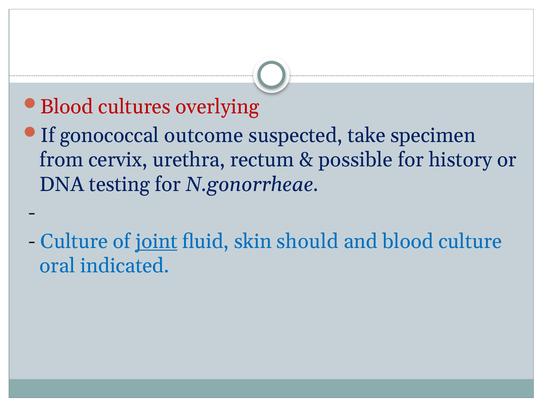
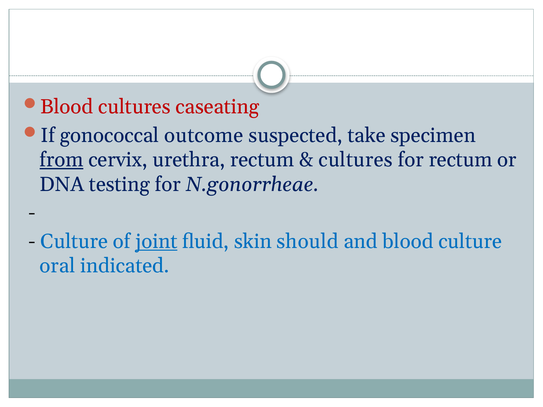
overlying: overlying -> caseating
from underline: none -> present
possible at (356, 160): possible -> cultures
for history: history -> rectum
